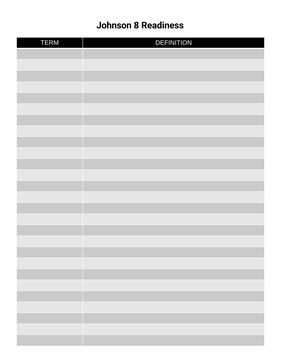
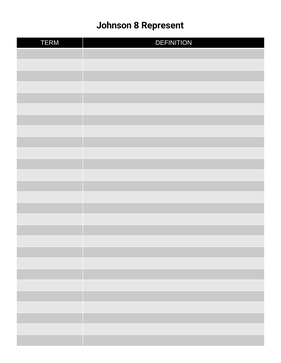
Readiness: Readiness -> Represent
